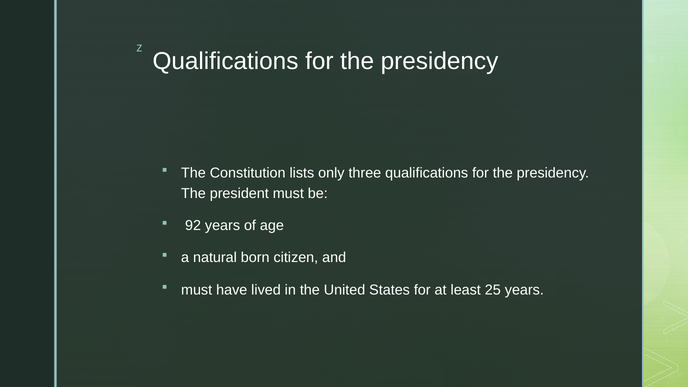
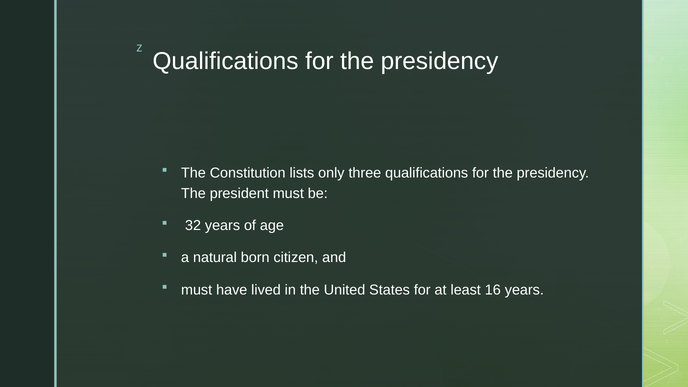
92: 92 -> 32
25: 25 -> 16
